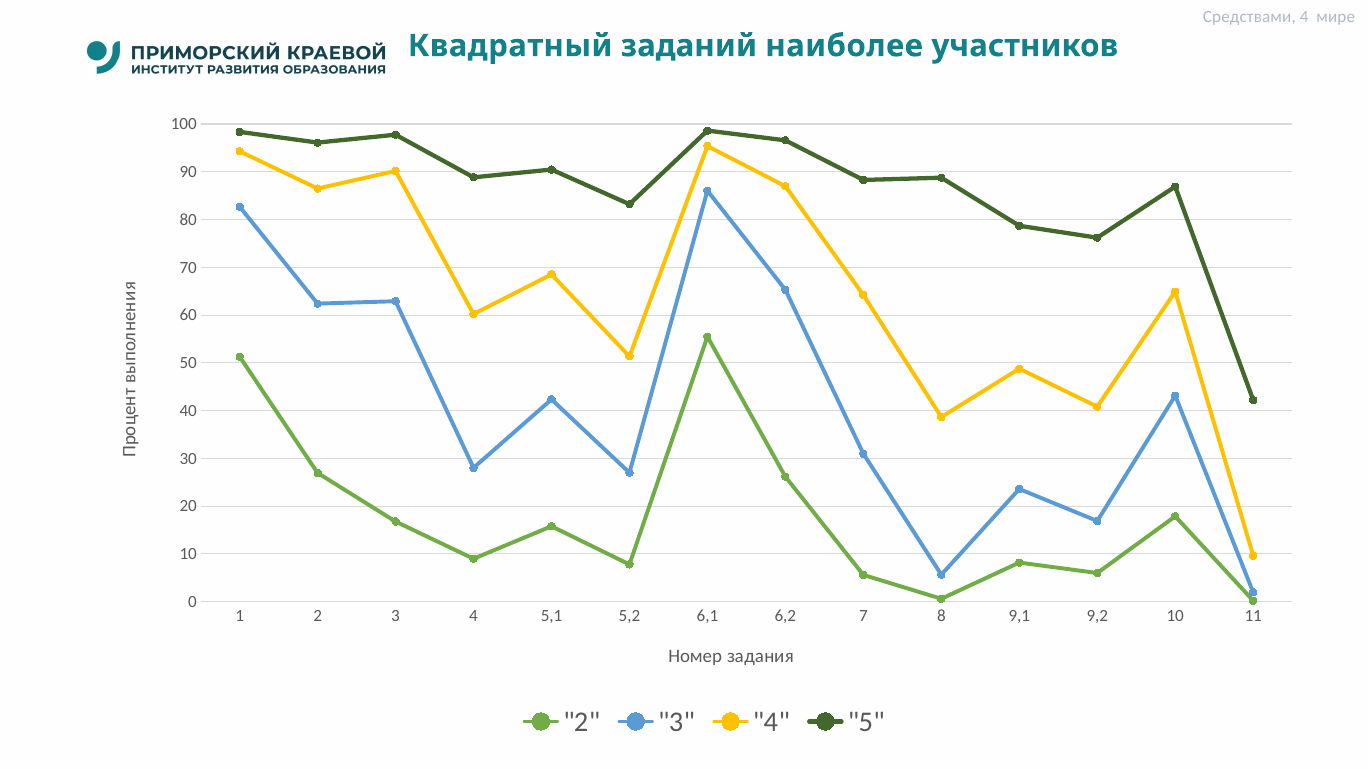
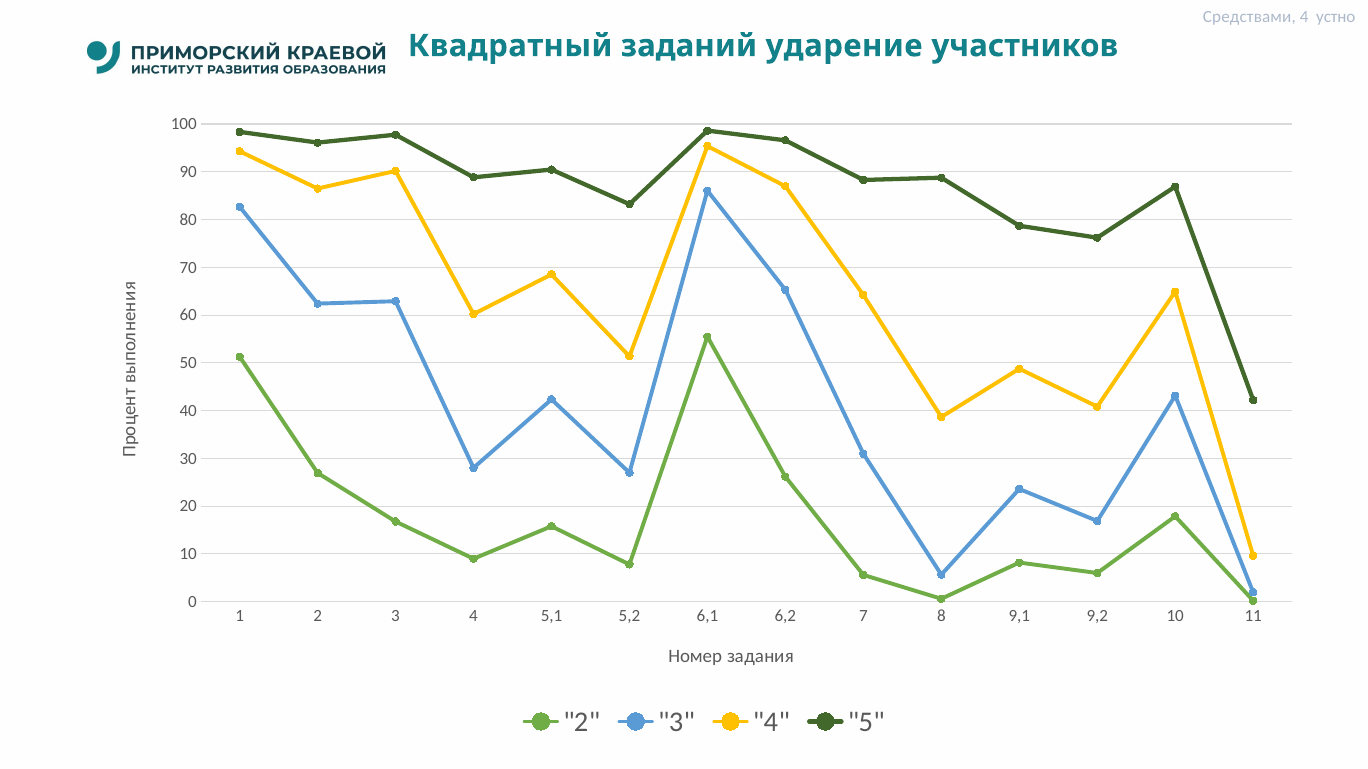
мире: мире -> устно
наиболее: наиболее -> ударение
